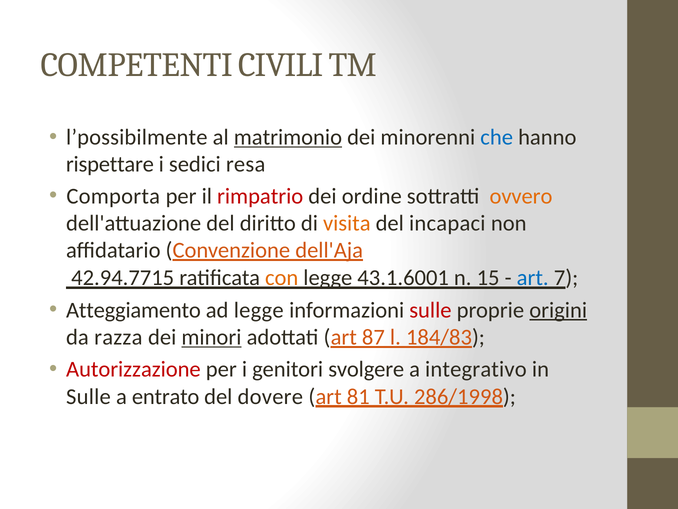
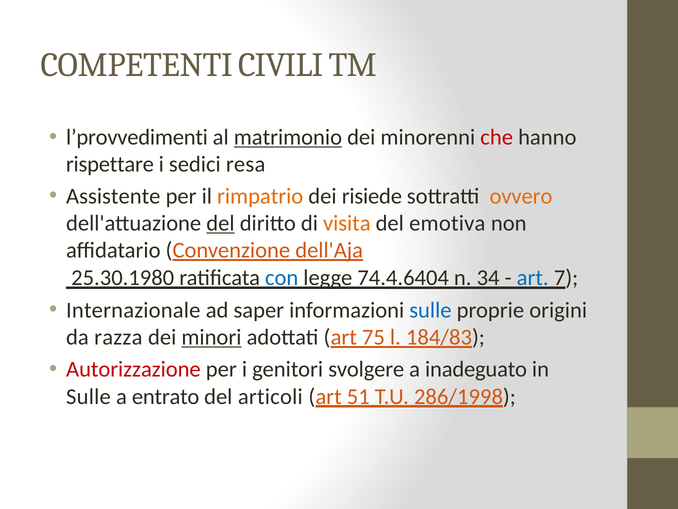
l’possibilmente: l’possibilmente -> l’provvedimenti
che colour: blue -> red
Comporta: Comporta -> Assistente
rimpatrio colour: red -> orange
ordine: ordine -> risiede
del at (220, 223) underline: none -> present
incapaci: incapaci -> emotiva
42.94.7715: 42.94.7715 -> 25.30.1980
con colour: orange -> blue
43.1.6001: 43.1.6001 -> 74.4.6404
15: 15 -> 34
Atteggiamento: Atteggiamento -> Internazionale
ad legge: legge -> saper
sulle at (430, 310) colour: red -> blue
origini underline: present -> none
87: 87 -> 75
integrativo: integrativo -> inadeguato
dovere: dovere -> articoli
81: 81 -> 51
